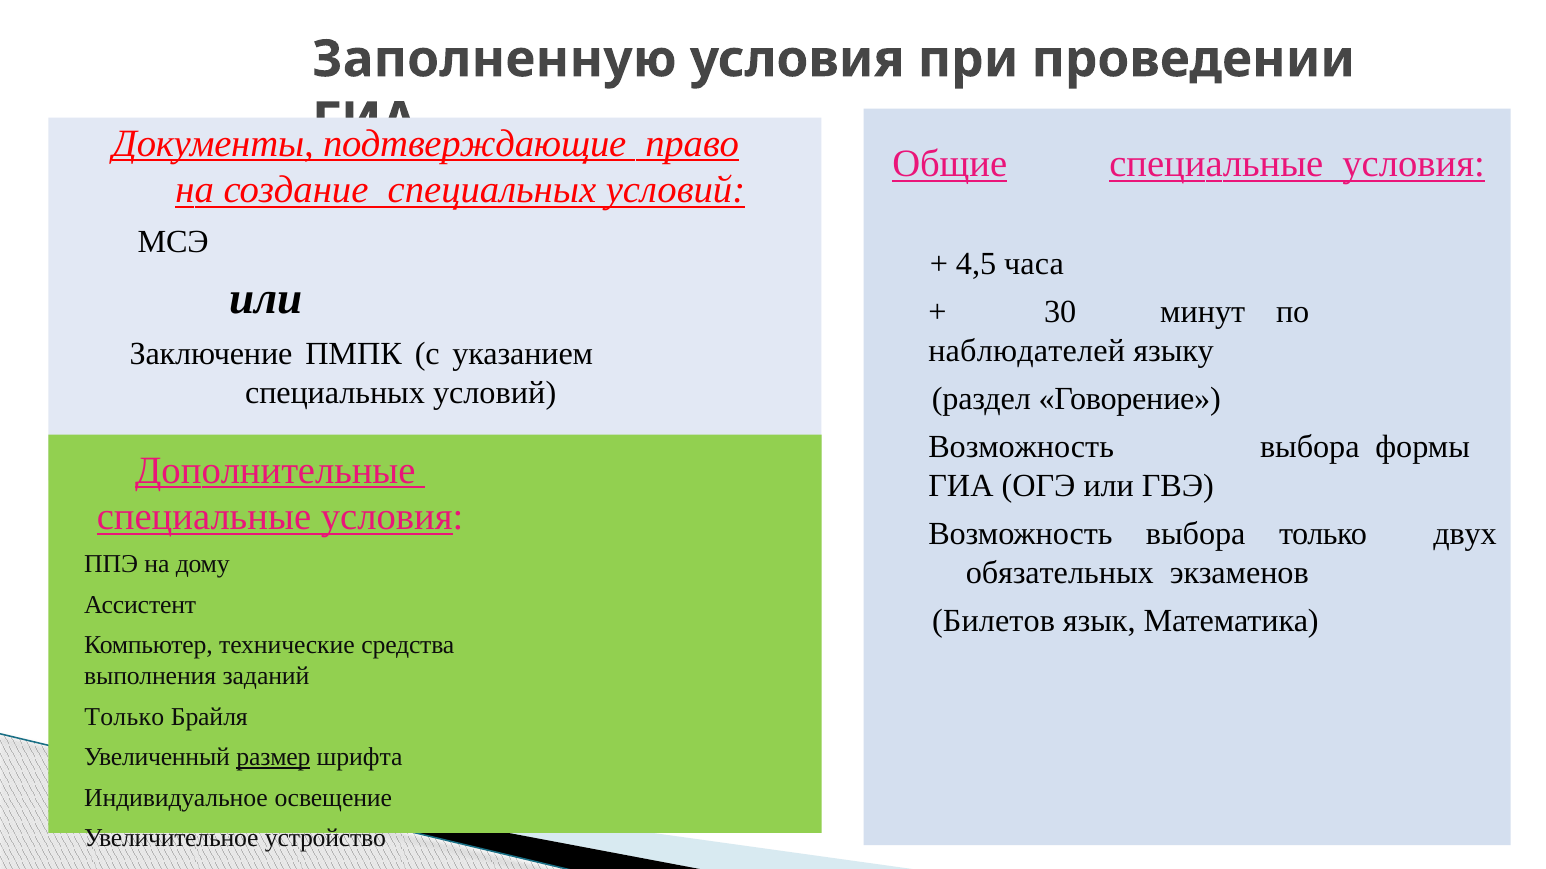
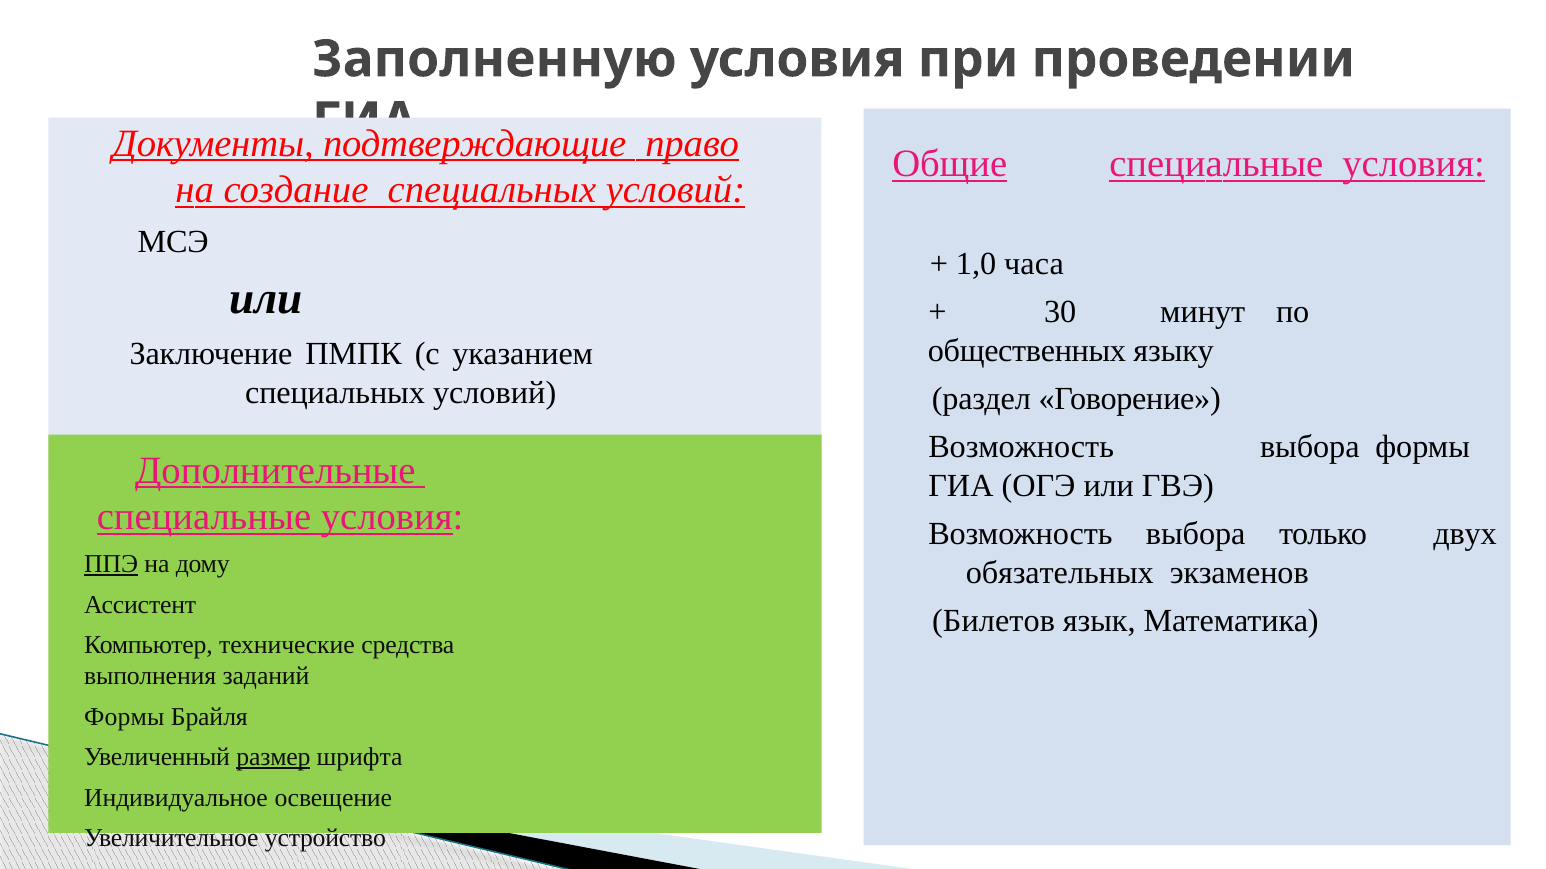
4,5: 4,5 -> 1,0
наблюдателей: наблюдателей -> общественных
ППЭ underline: none -> present
Только at (124, 717): Только -> Формы
